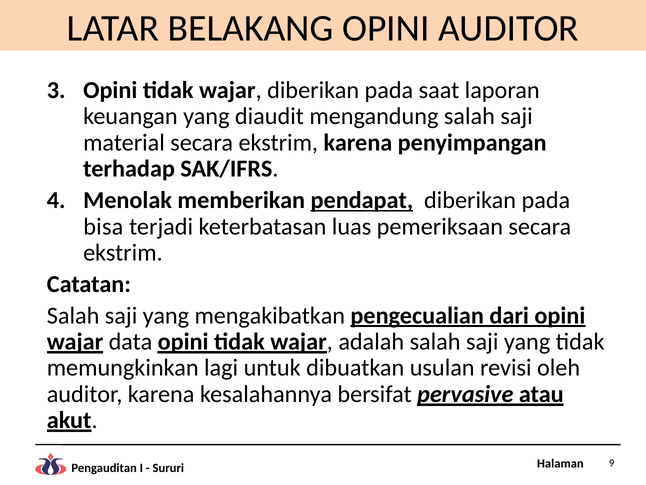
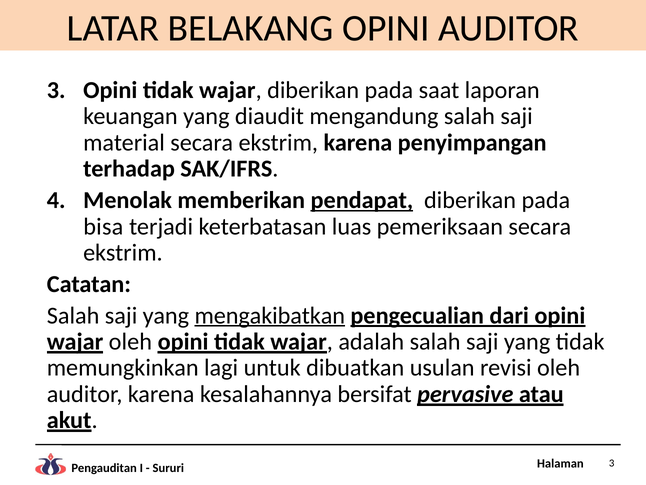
mengakibatkan underline: none -> present
wajar data: data -> oleh
9 at (612, 463): 9 -> 3
